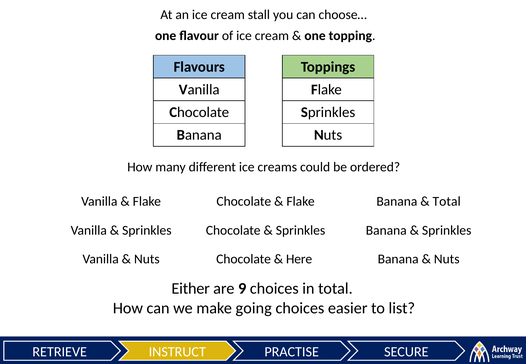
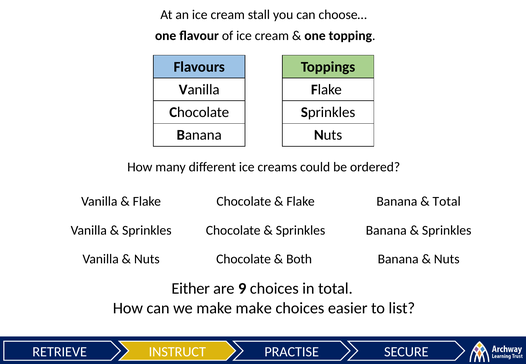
Here: Here -> Both
make going: going -> make
